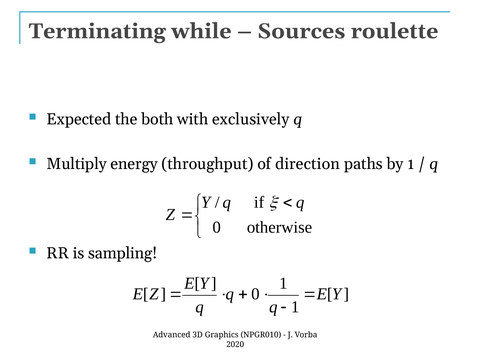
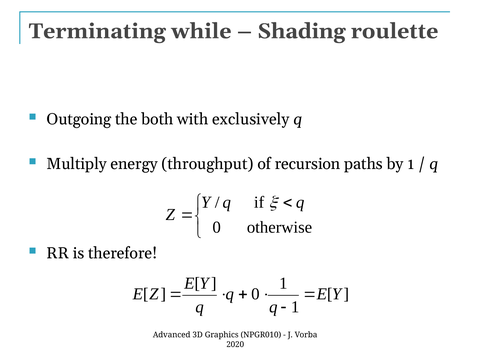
Sources: Sources -> Shading
Expected: Expected -> Outgoing
direction: direction -> recursion
sampling: sampling -> therefore
